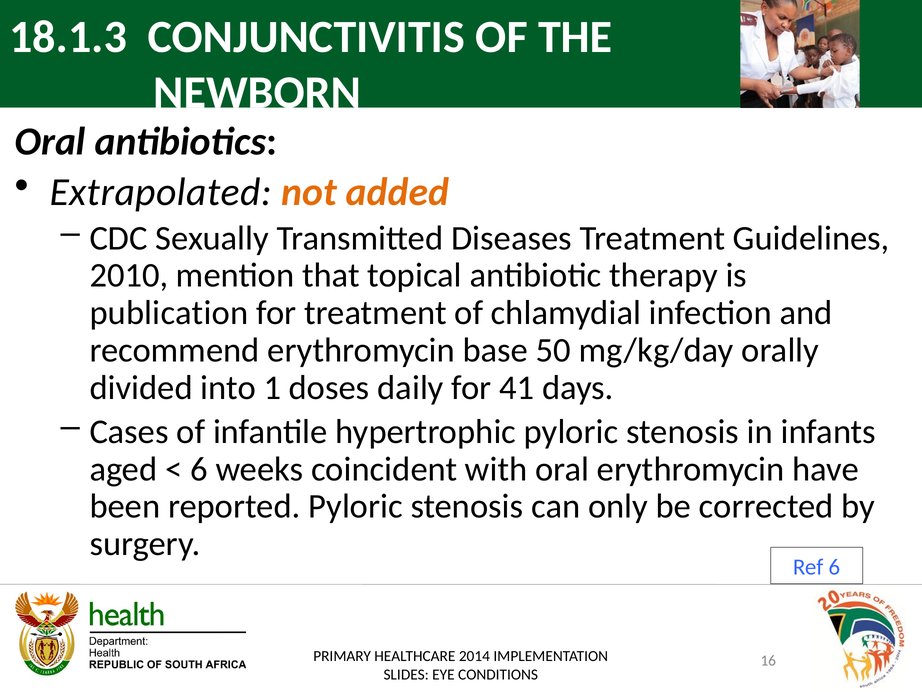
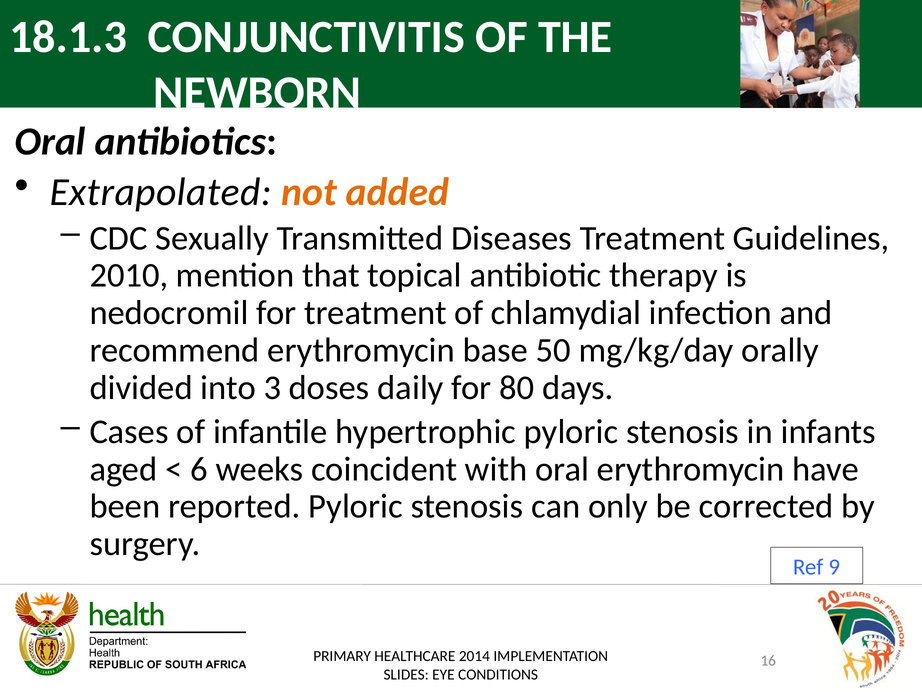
publication: publication -> nedocromil
1: 1 -> 3
41: 41 -> 80
Ref 6: 6 -> 9
